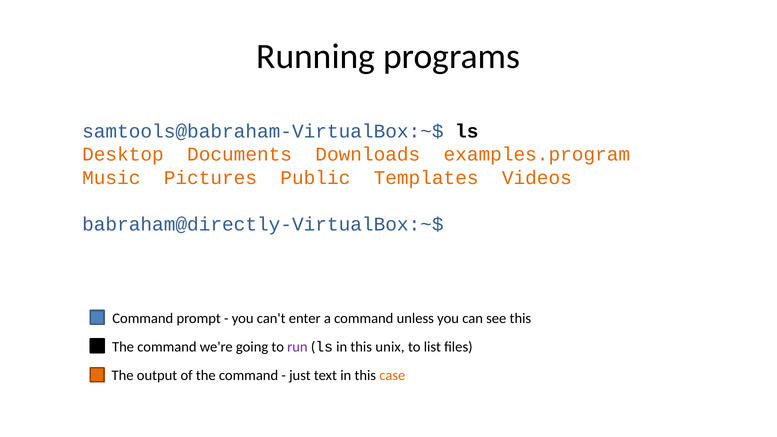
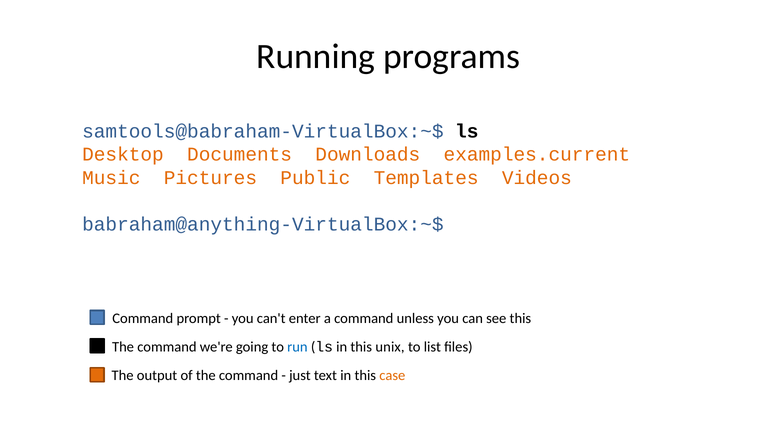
examples.program: examples.program -> examples.current
babraham@directly-VirtualBox:~$: babraham@directly-VirtualBox:~$ -> babraham@anything-VirtualBox:~$
run colour: purple -> blue
